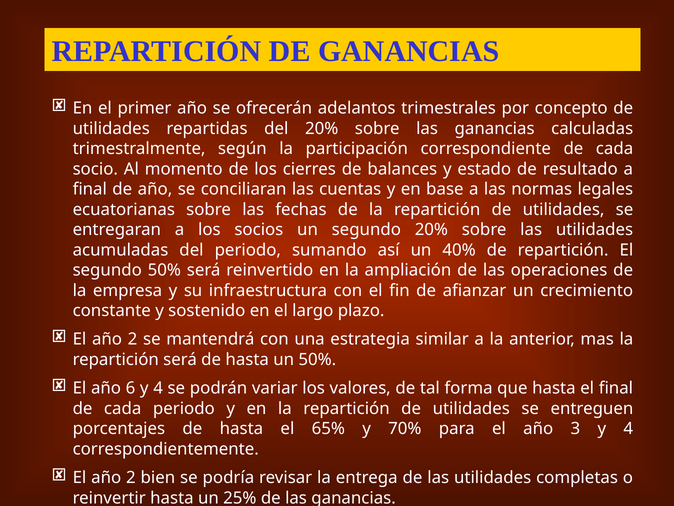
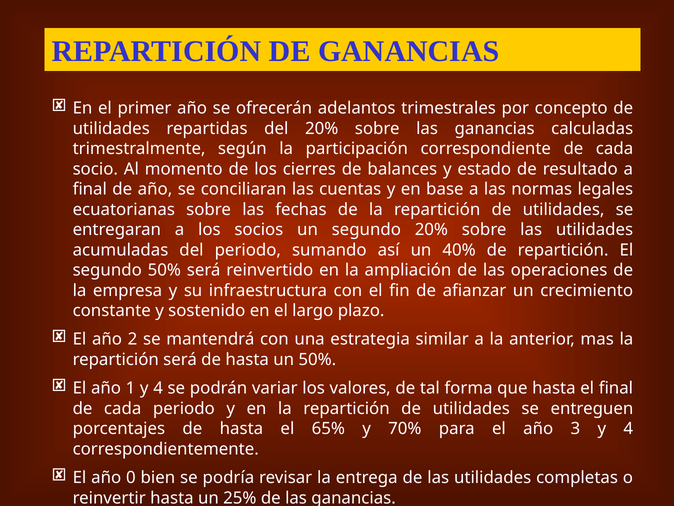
6: 6 -> 1
2 at (131, 477): 2 -> 0
